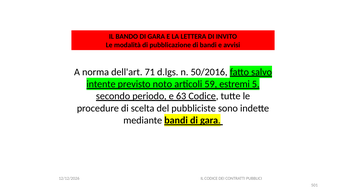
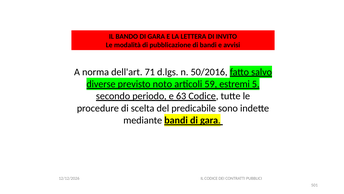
intente: intente -> diverse
pubbliciste: pubbliciste -> predicabile
